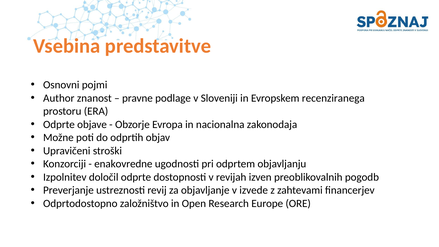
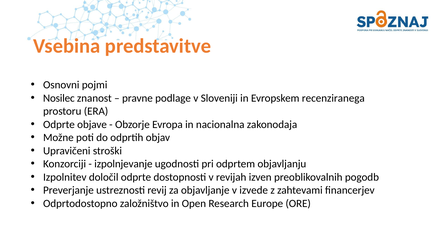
Author: Author -> Nosilec
enakovredne: enakovredne -> izpolnjevanje
